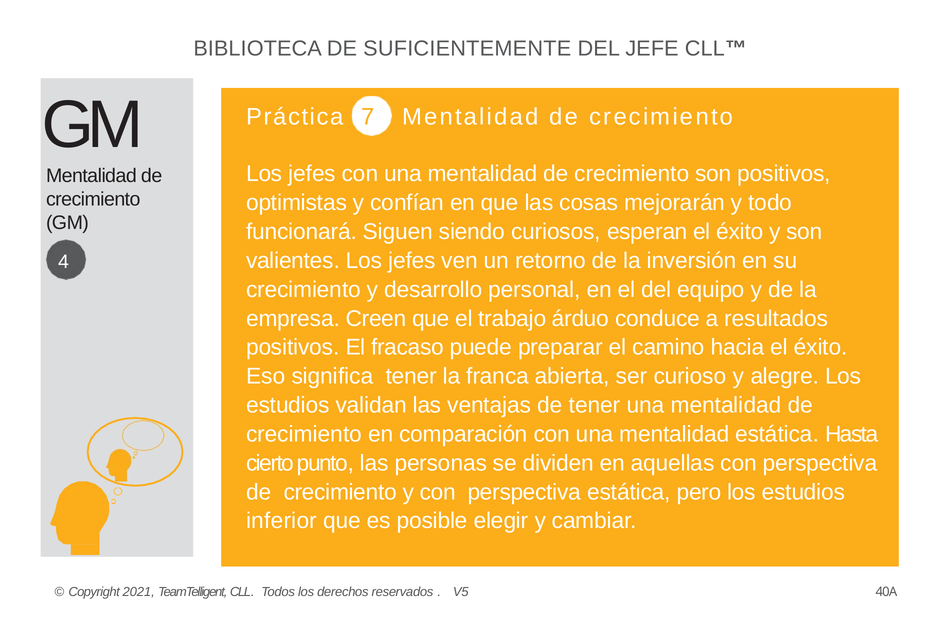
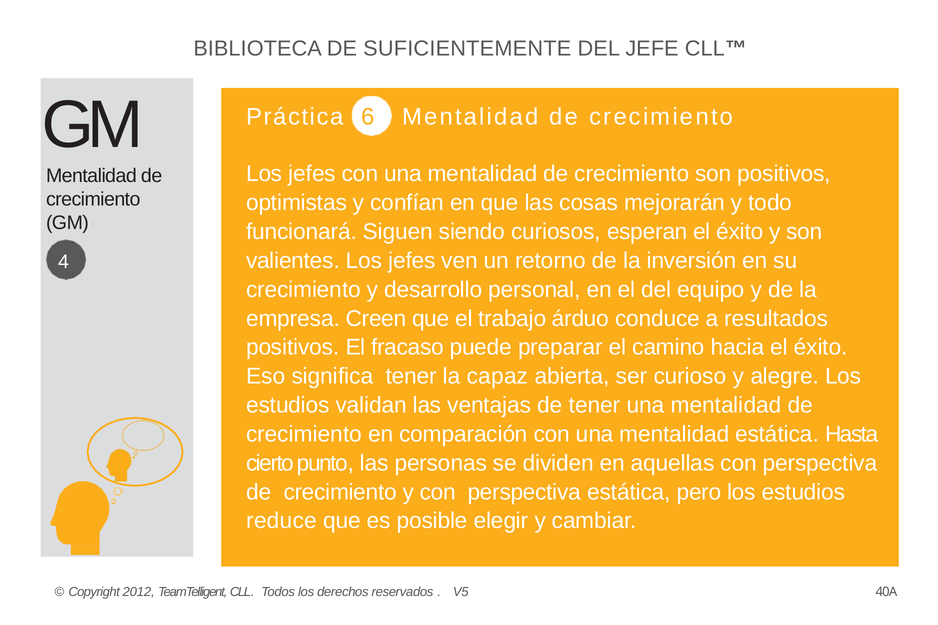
7: 7 -> 6
franca: franca -> capaz
inferior: inferior -> reduce
2021: 2021 -> 2012
